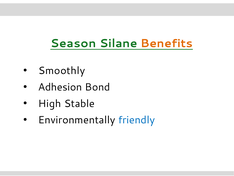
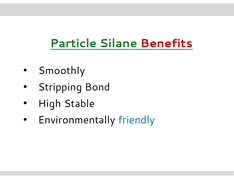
Season: Season -> Particle
Benefits colour: orange -> red
Adhesion: Adhesion -> Stripping
